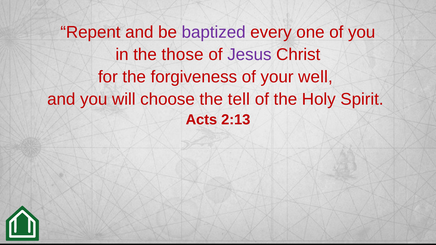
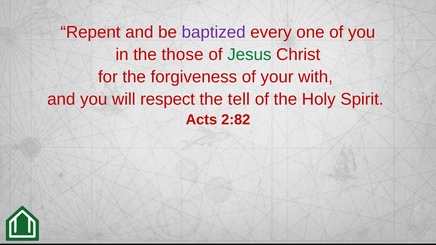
Jesus colour: purple -> green
well: well -> with
choose: choose -> respect
2:13: 2:13 -> 2:82
